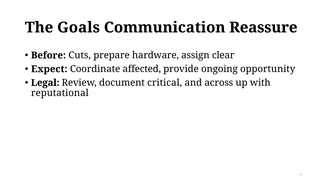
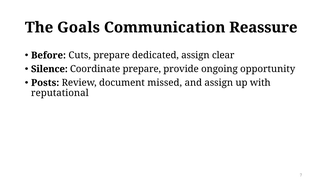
hardware: hardware -> dedicated
Expect: Expect -> Silence
Coordinate affected: affected -> prepare
Legal: Legal -> Posts
critical: critical -> missed
and across: across -> assign
